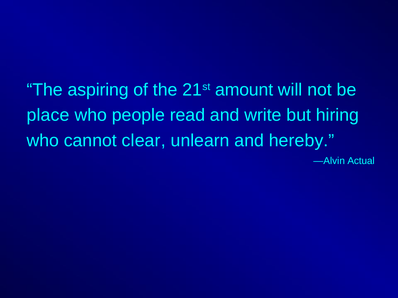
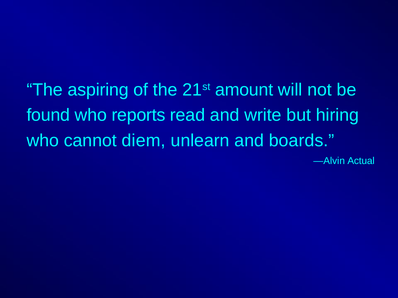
place: place -> found
people: people -> reports
clear: clear -> diem
hereby: hereby -> boards
